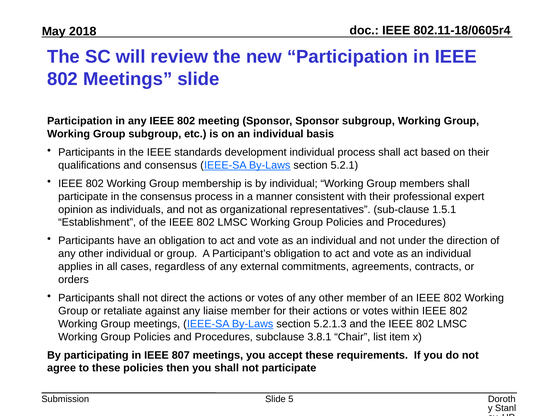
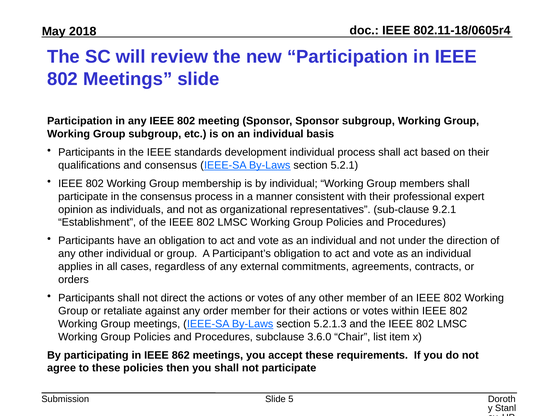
1.5.1: 1.5.1 -> 9.2.1
liaise: liaise -> order
3.8.1: 3.8.1 -> 3.6.0
807: 807 -> 862
